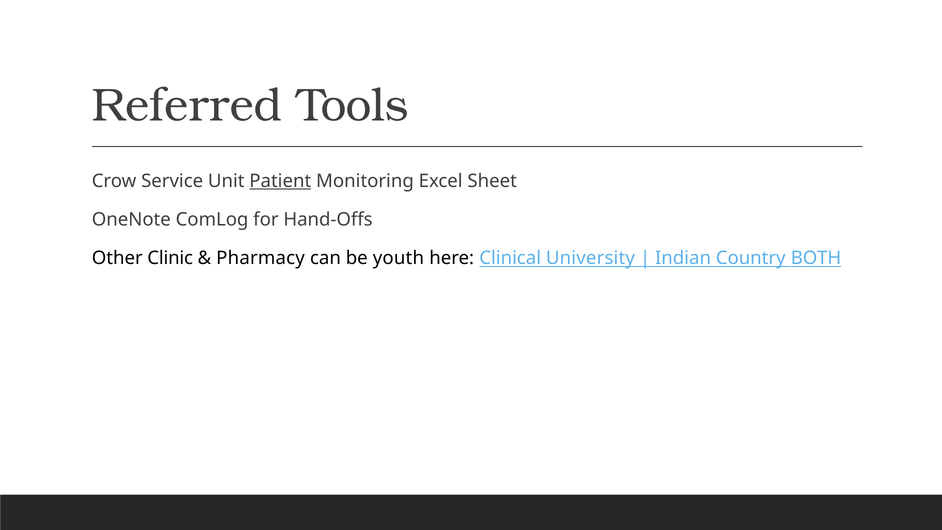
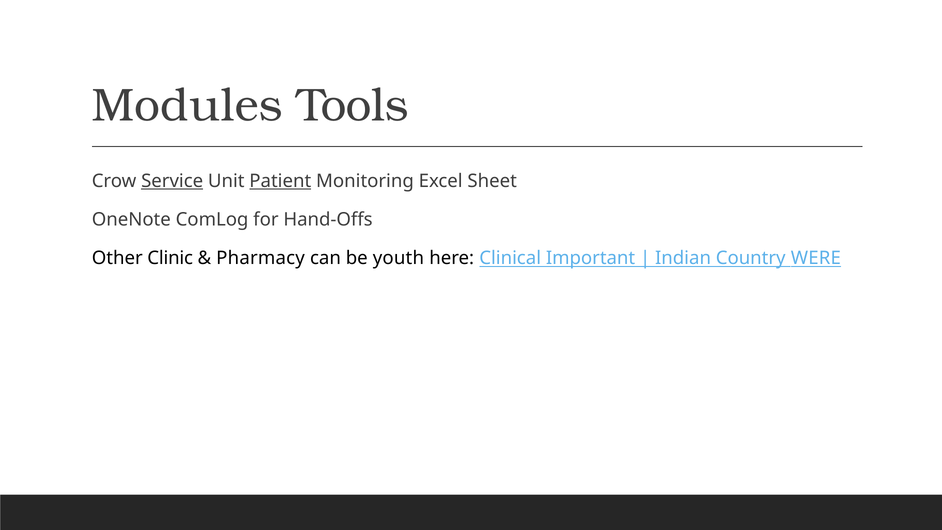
Referred: Referred -> Modules
Service underline: none -> present
University: University -> Important
BOTH: BOTH -> WERE
